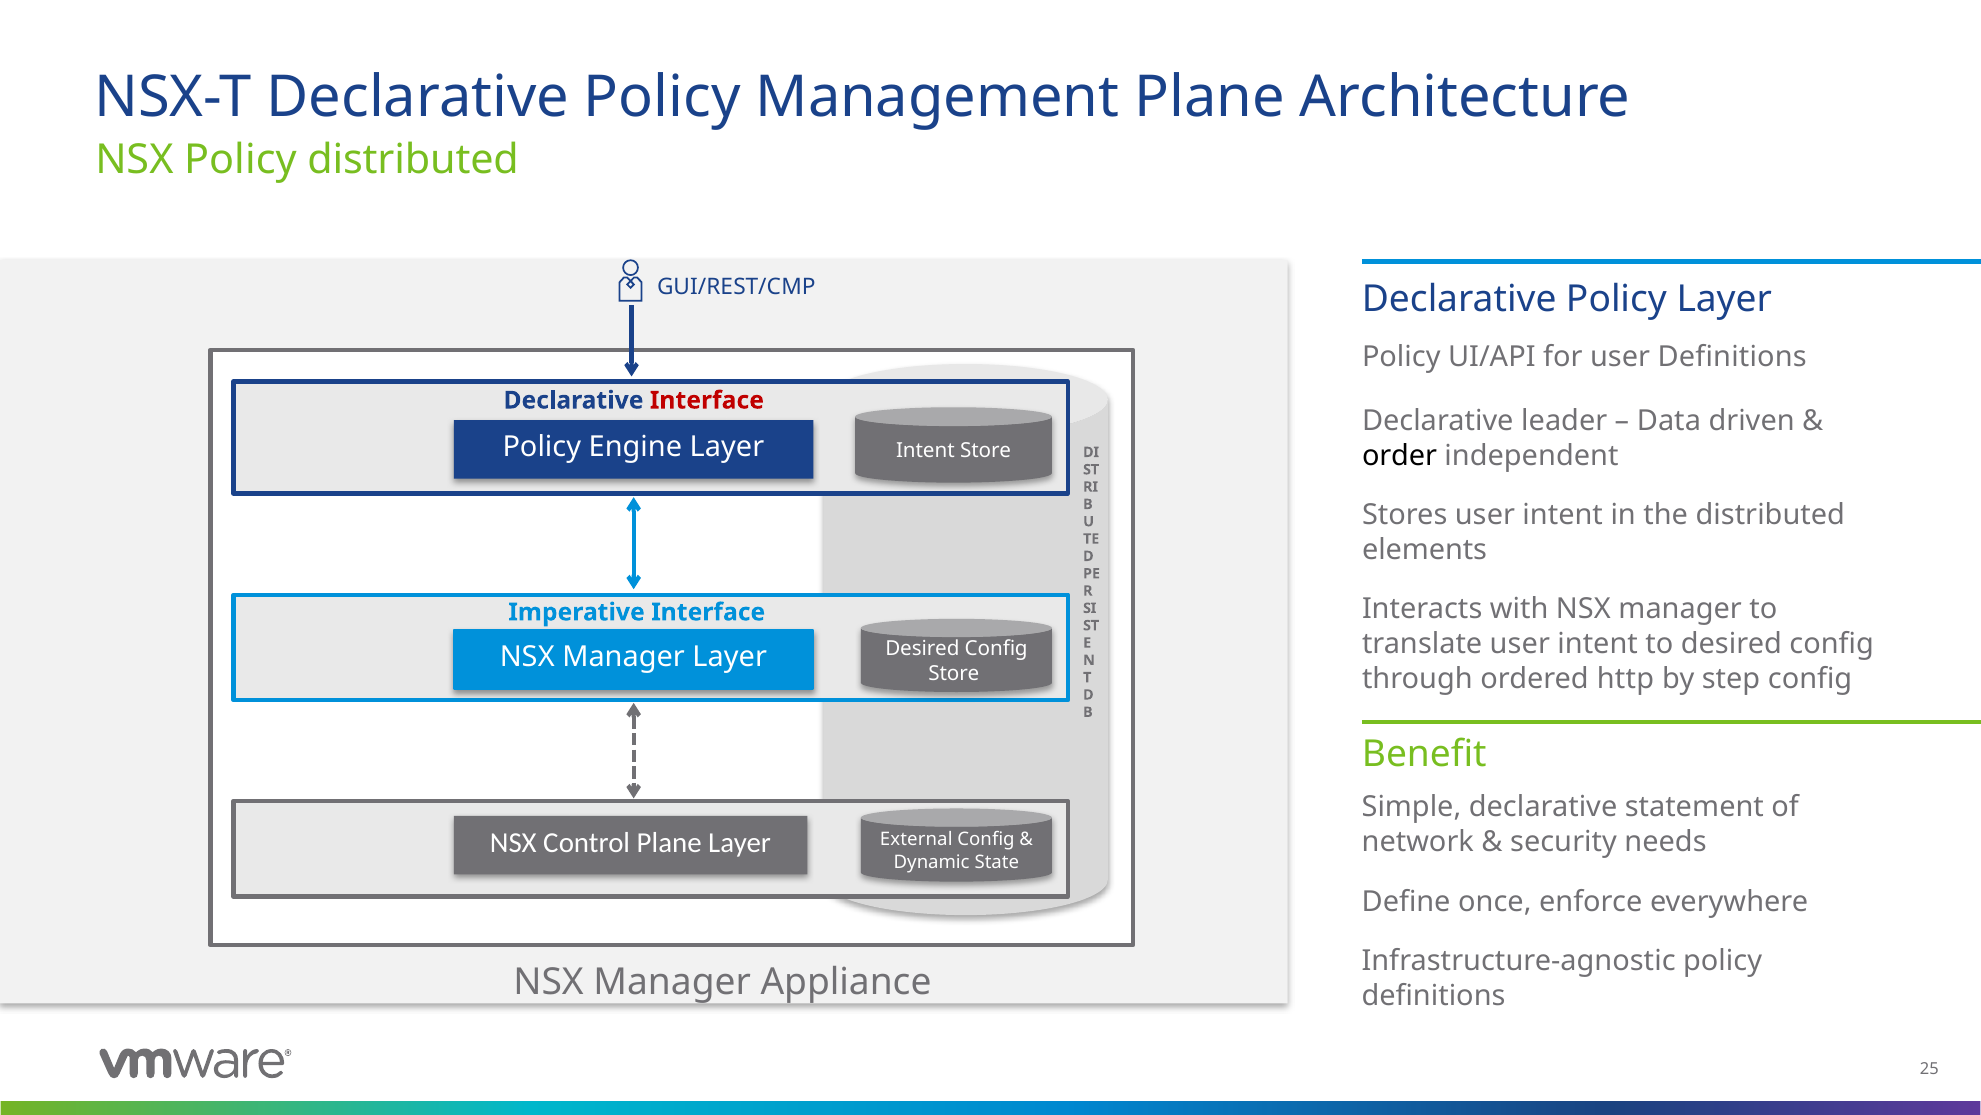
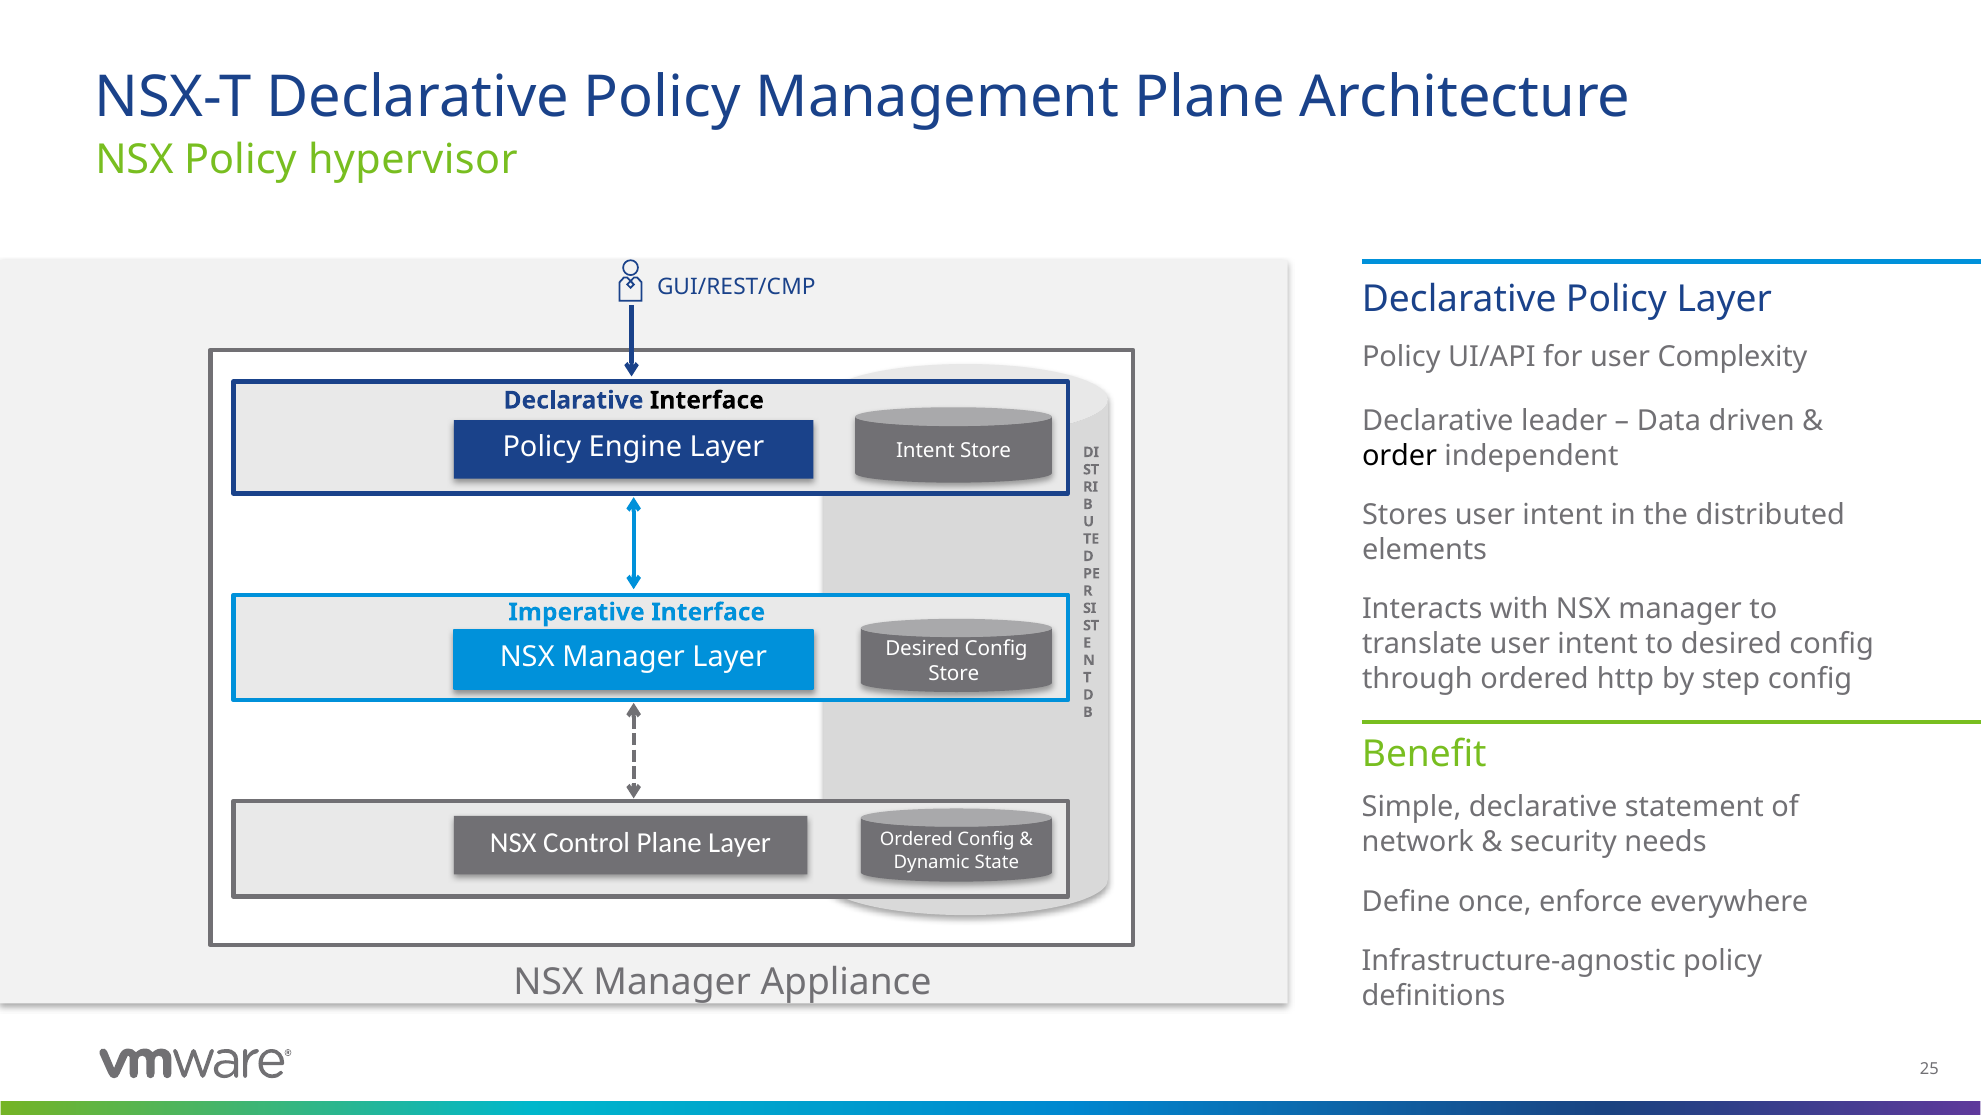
Policy distributed: distributed -> hypervisor
user Definitions: Definitions -> Complexity
Interface at (707, 400) colour: red -> black
External at (916, 839): External -> Ordered
